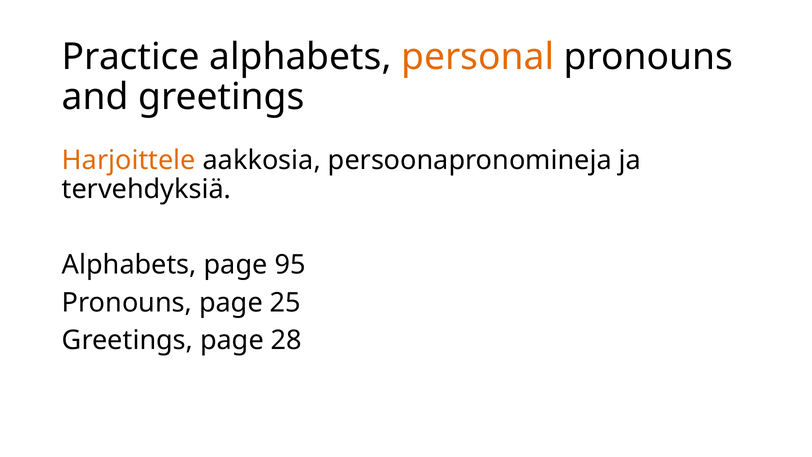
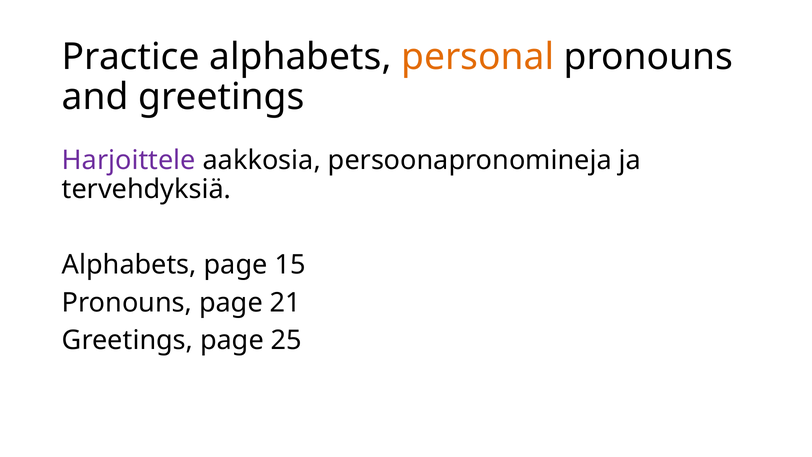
Harjoittele colour: orange -> purple
95: 95 -> 15
25: 25 -> 21
28: 28 -> 25
